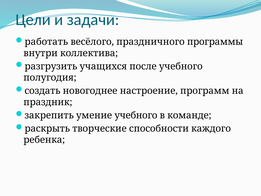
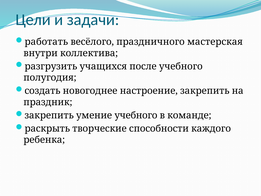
программы: программы -> мастерская
настроение программ: программ -> закрепить
